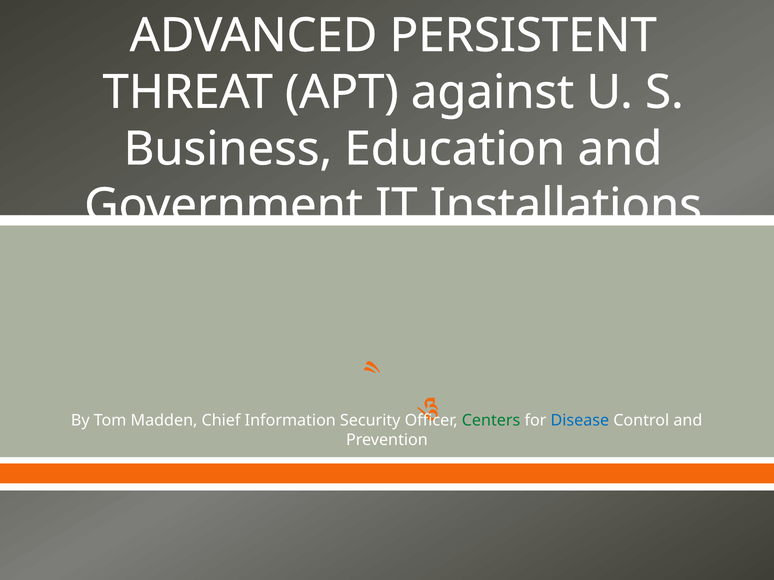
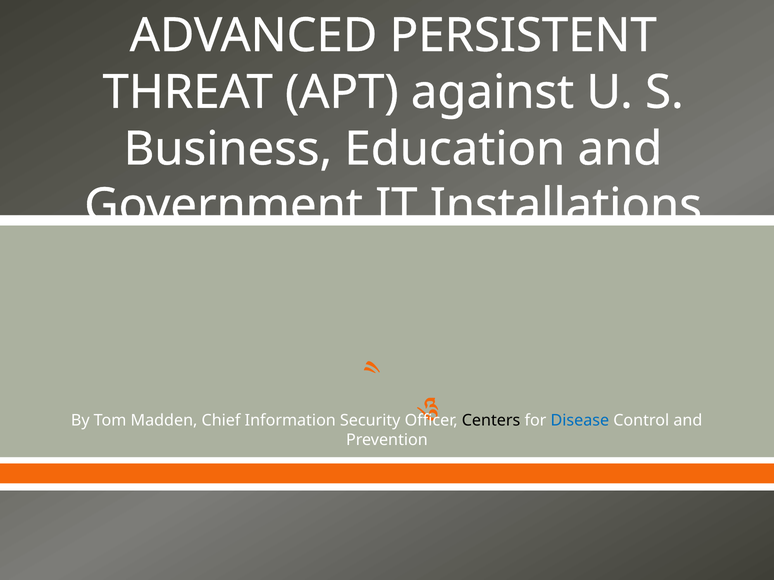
Centers colour: green -> black
